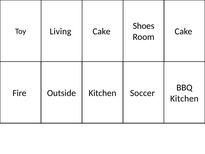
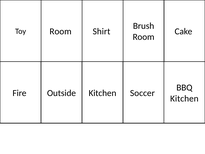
Shoes: Shoes -> Brush
Living at (60, 31): Living -> Room
Cake at (102, 31): Cake -> Shirt
